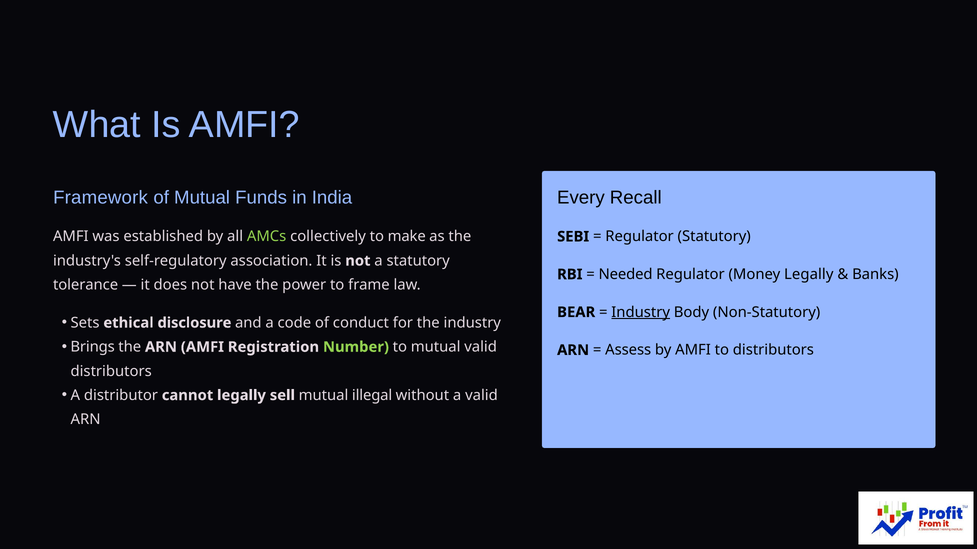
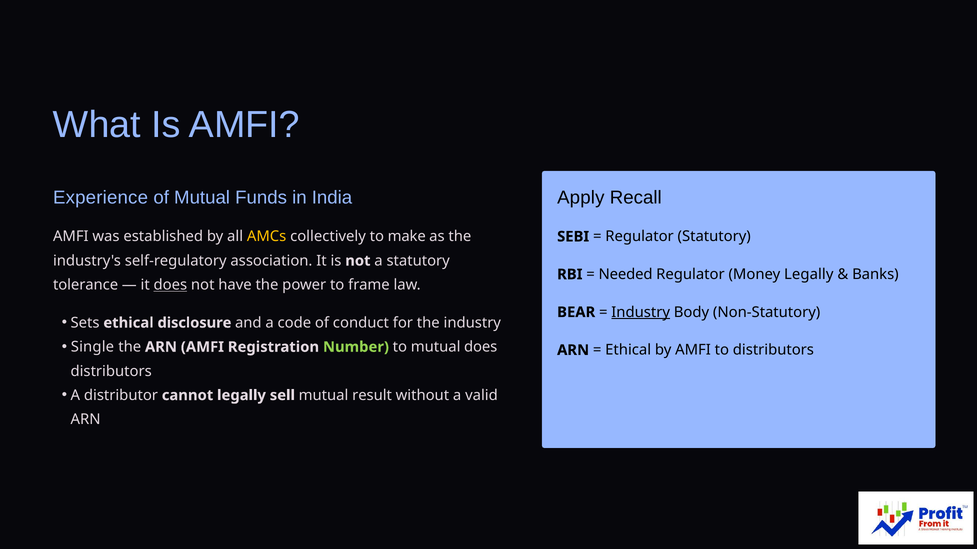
Framework: Framework -> Experience
Every: Every -> Apply
AMCs colour: light green -> yellow
does at (170, 285) underline: none -> present
Brings: Brings -> Single
mutual valid: valid -> does
Assess at (628, 350): Assess -> Ethical
illegal: illegal -> result
